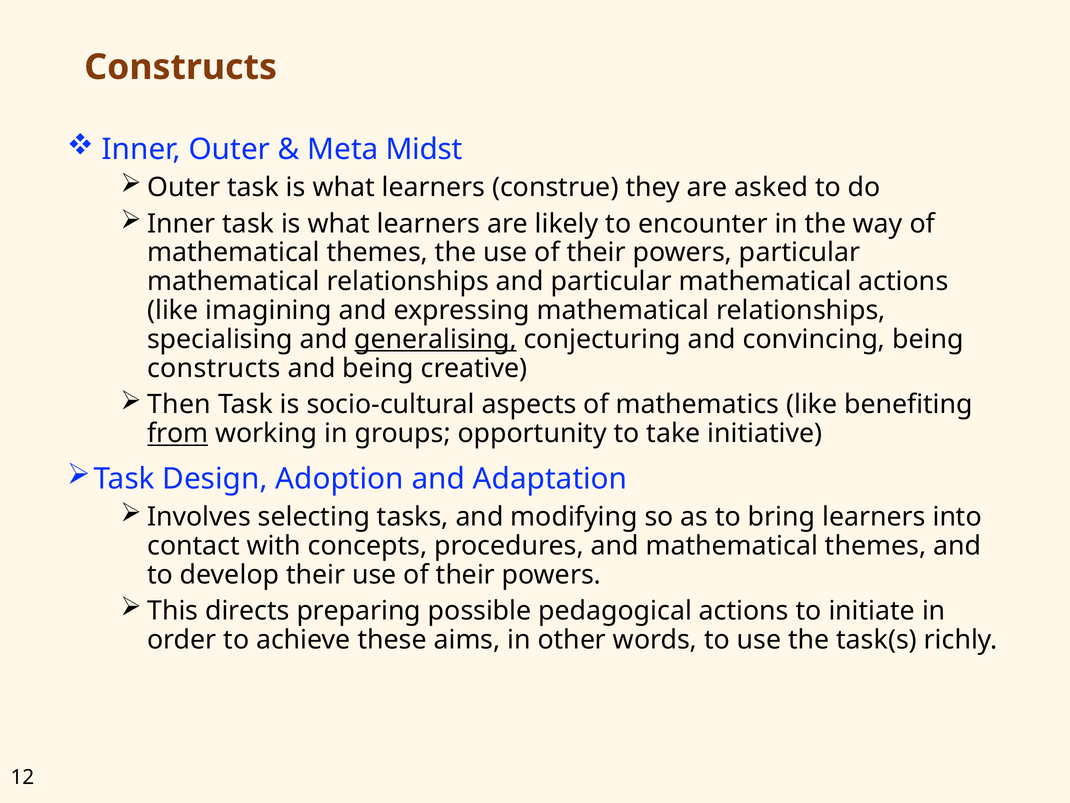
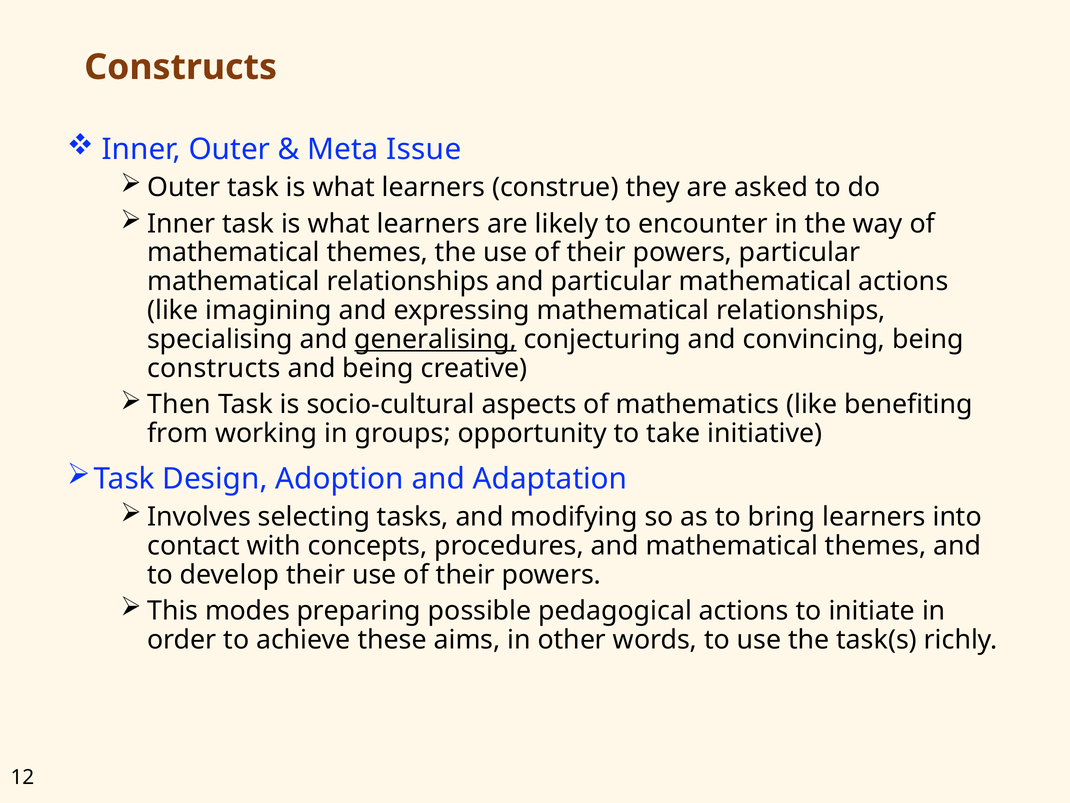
Midst: Midst -> Issue
from underline: present -> none
directs: directs -> modes
